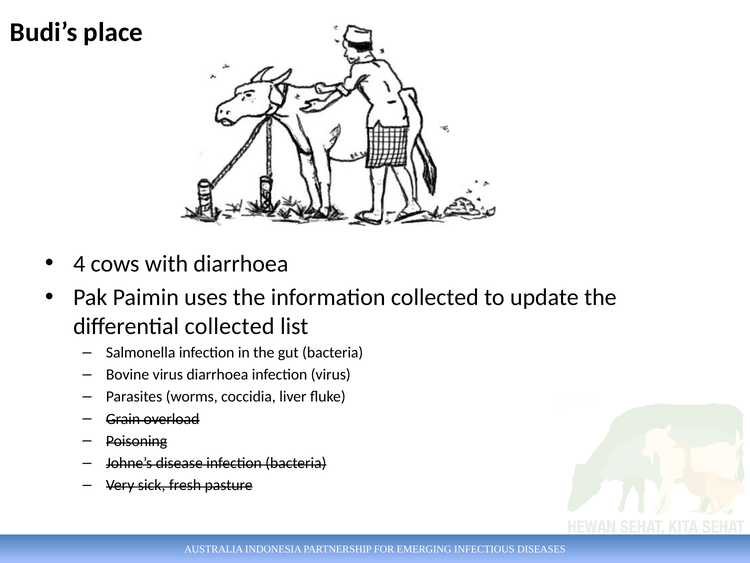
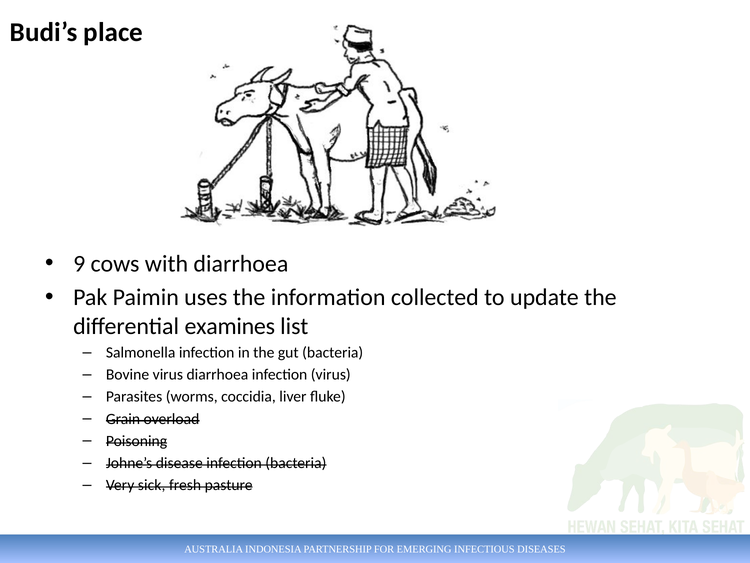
4: 4 -> 9
differential collected: collected -> examines
